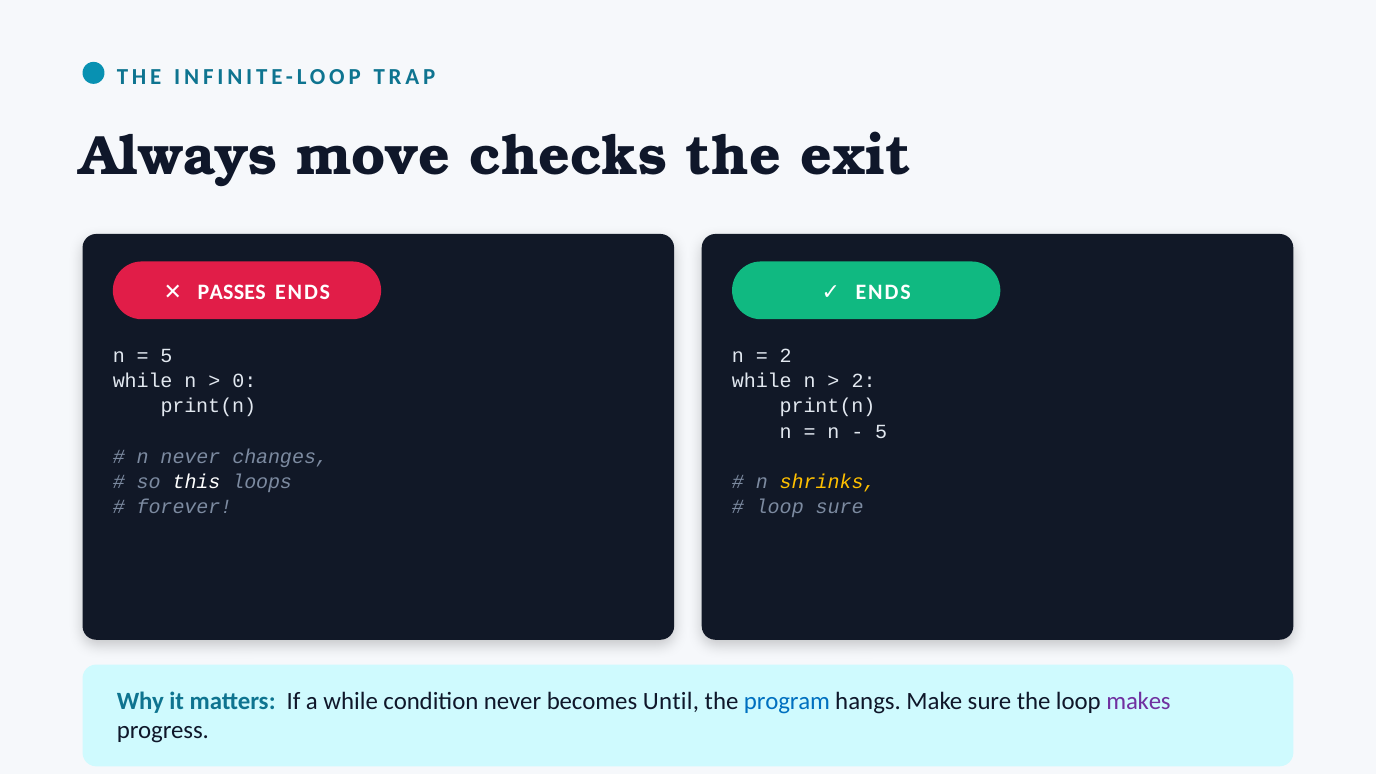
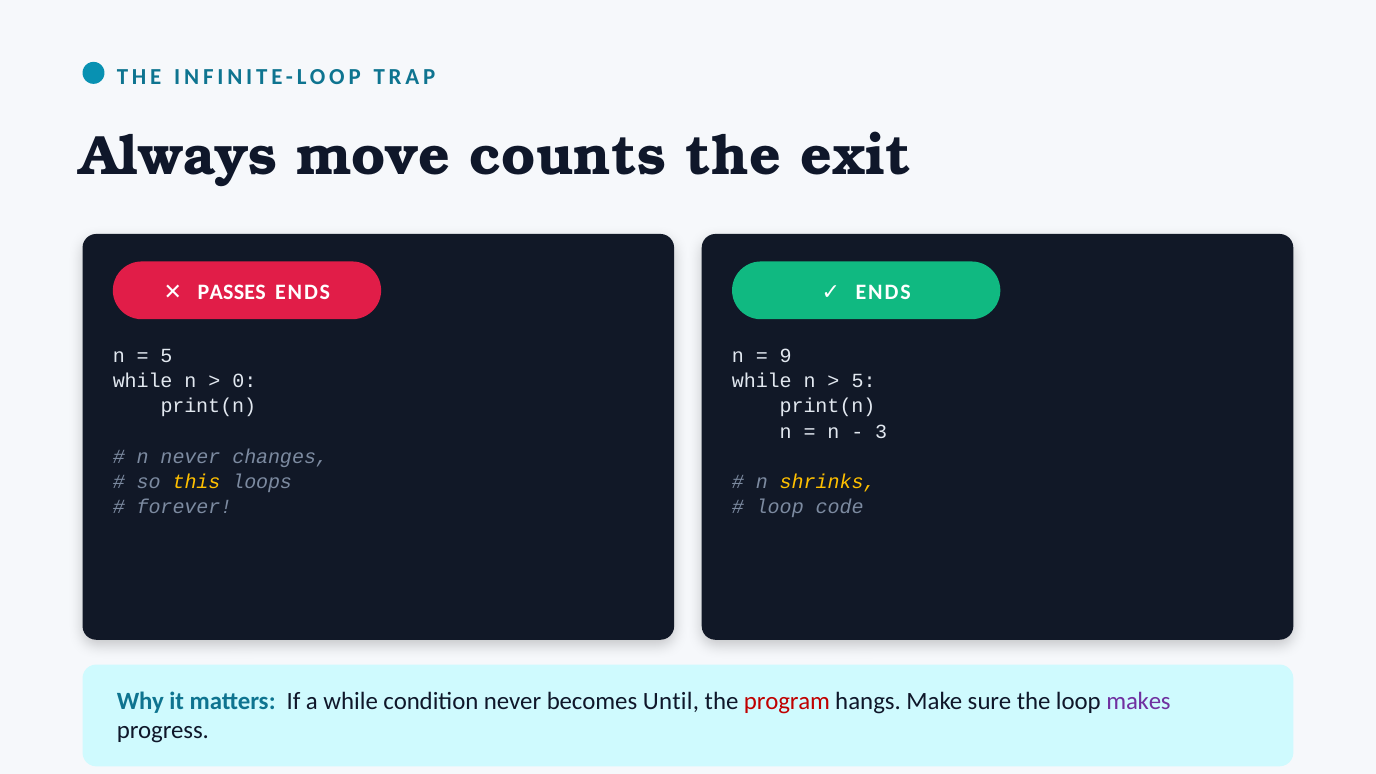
checks: checks -> counts
2 at (786, 356): 2 -> 9
2 at (864, 381): 2 -> 5
5 at (881, 432): 5 -> 3
this colour: white -> yellow
loop sure: sure -> code
program colour: blue -> red
